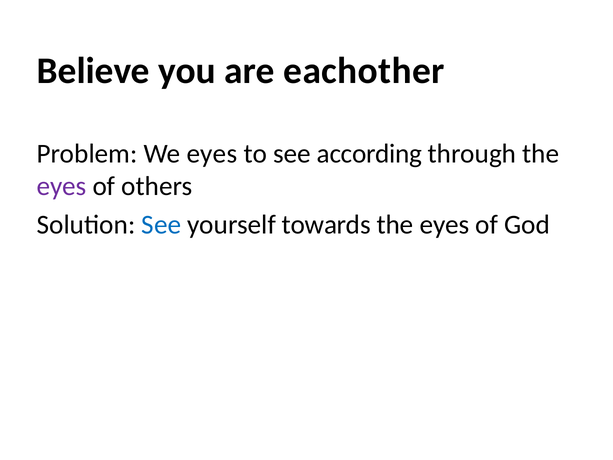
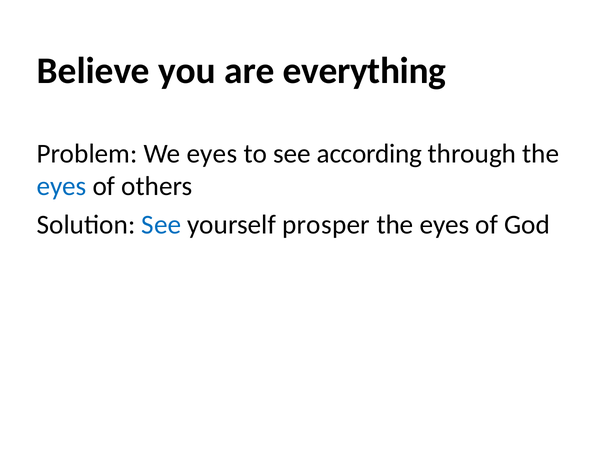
eachother: eachother -> everything
eyes at (62, 186) colour: purple -> blue
towards: towards -> prosper
